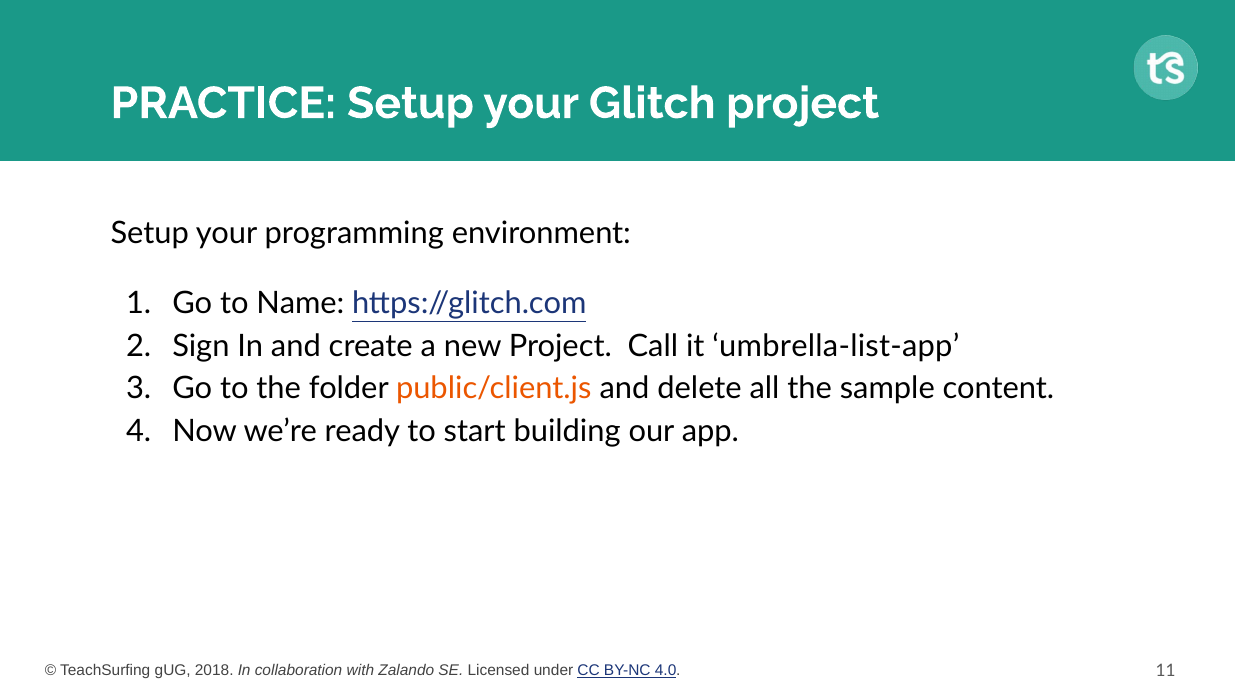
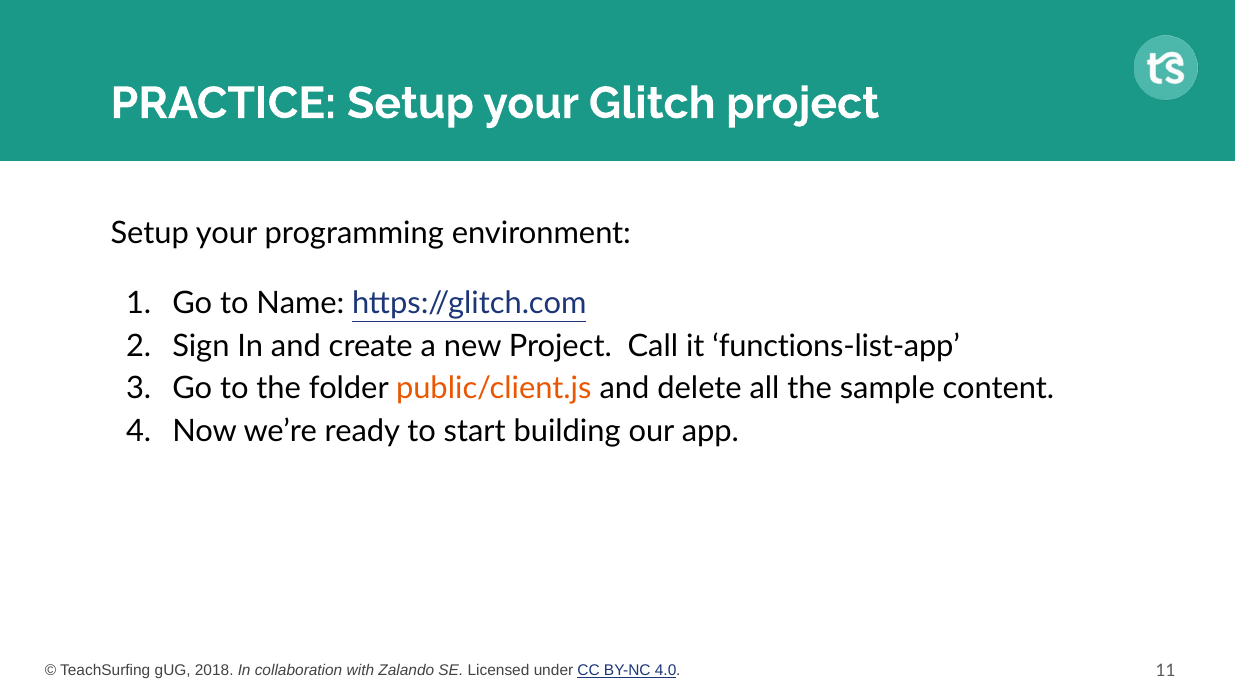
umbrella-list-app: umbrella-list-app -> functions-list-app
